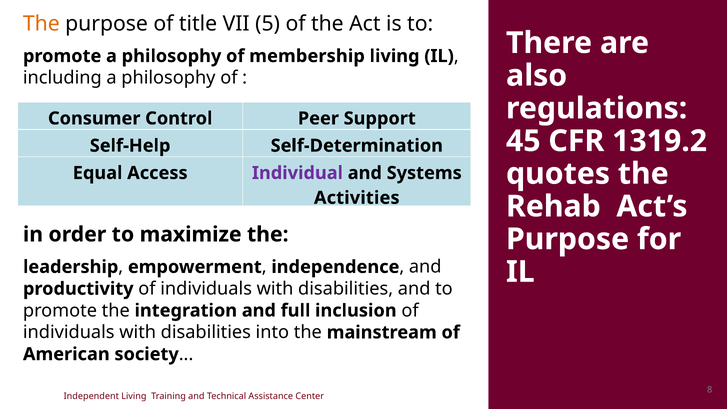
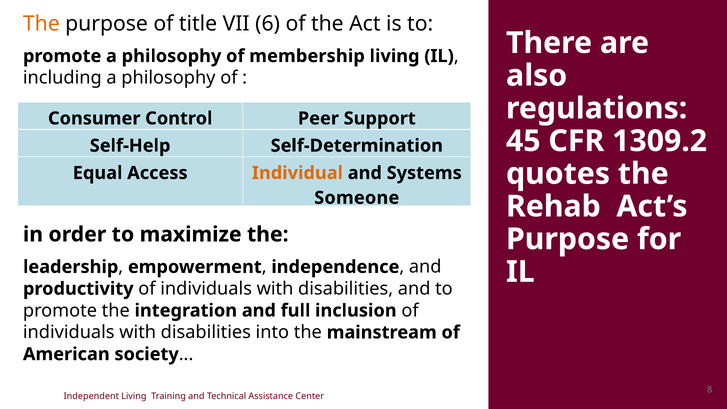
5: 5 -> 6
1319.2: 1319.2 -> 1309.2
Individual colour: purple -> orange
Activities: Activities -> Someone
